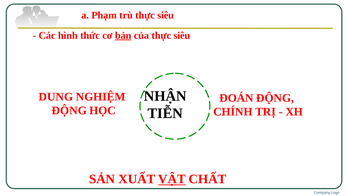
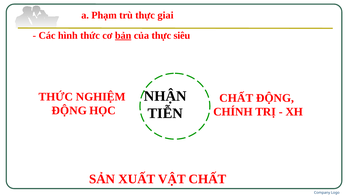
trù thực siêu: siêu -> giai
DUNG at (56, 97): DUNG -> THỨC
ĐOÁN at (236, 98): ĐOÁN -> CHẤT
VẬT underline: present -> none
